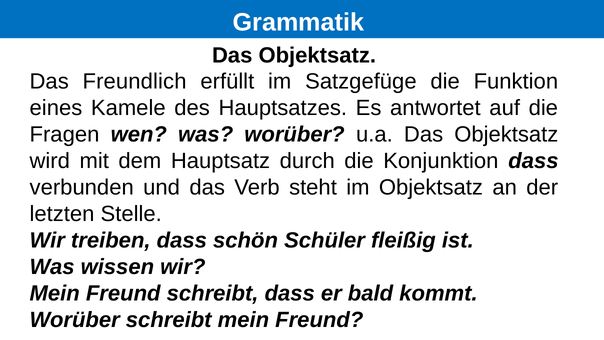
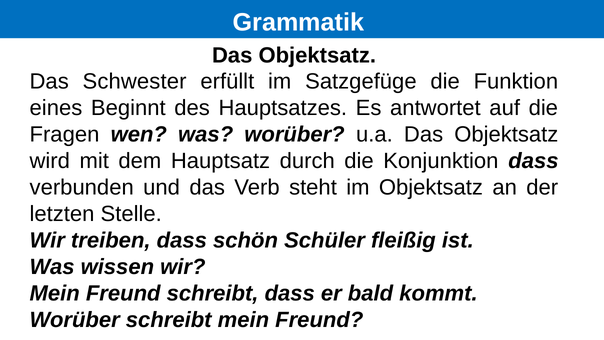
Freundlich: Freundlich -> Schwester
Kamele: Kamele -> Beginnt
